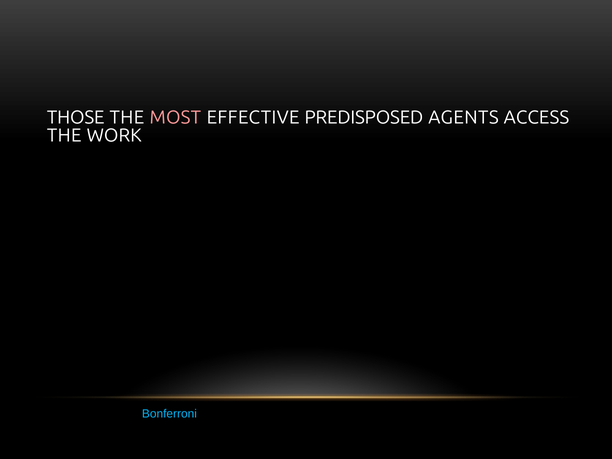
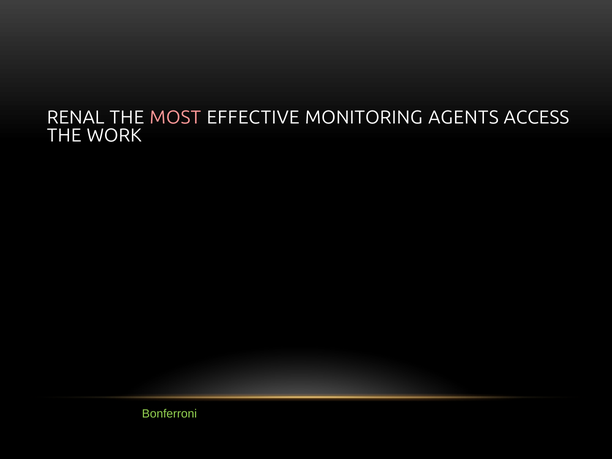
THOSE: THOSE -> RENAL
PREDISPOSED: PREDISPOSED -> MONITORING
Bonferroni colour: light blue -> light green
